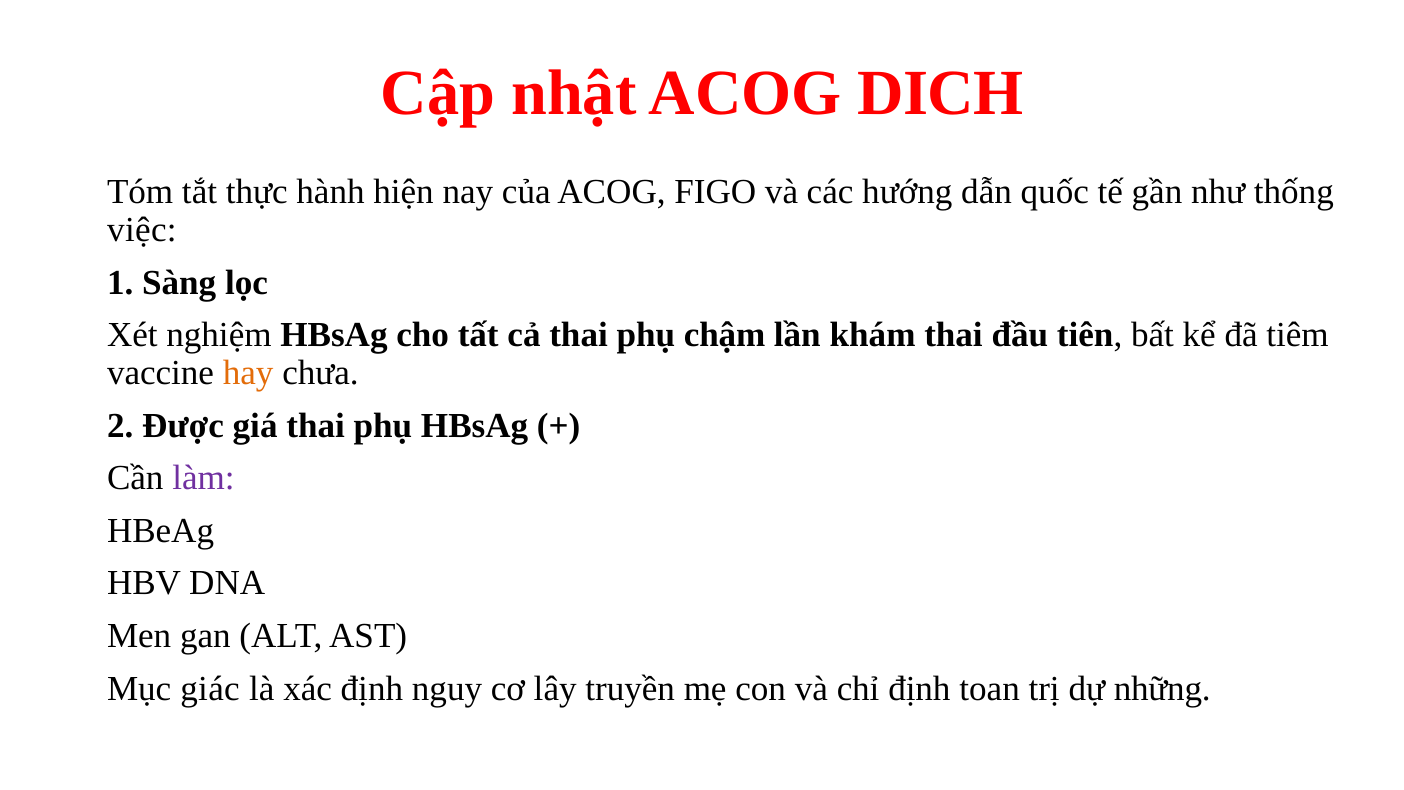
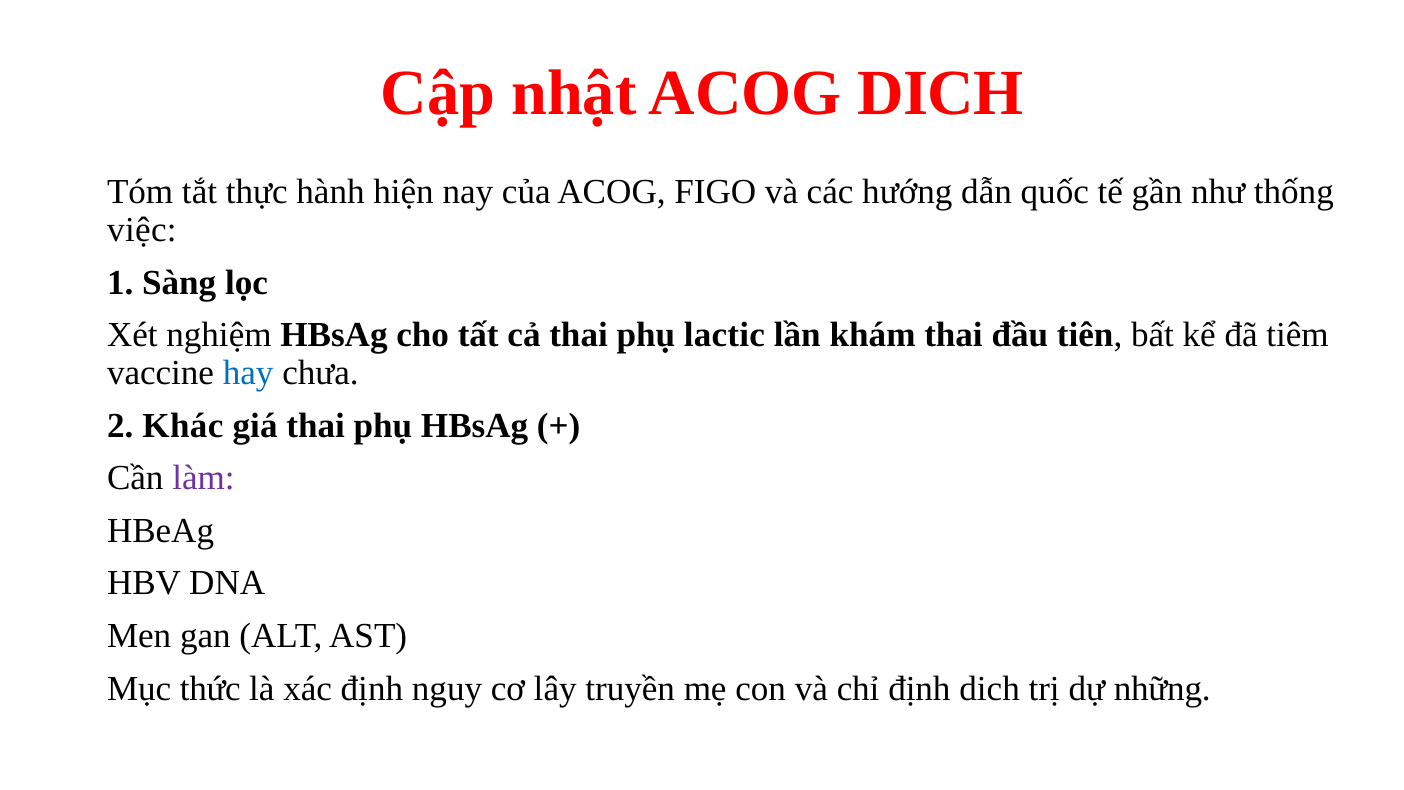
chậm: chậm -> lactic
hay colour: orange -> blue
Được: Được -> Khác
giác: giác -> thức
định toan: toan -> dich
